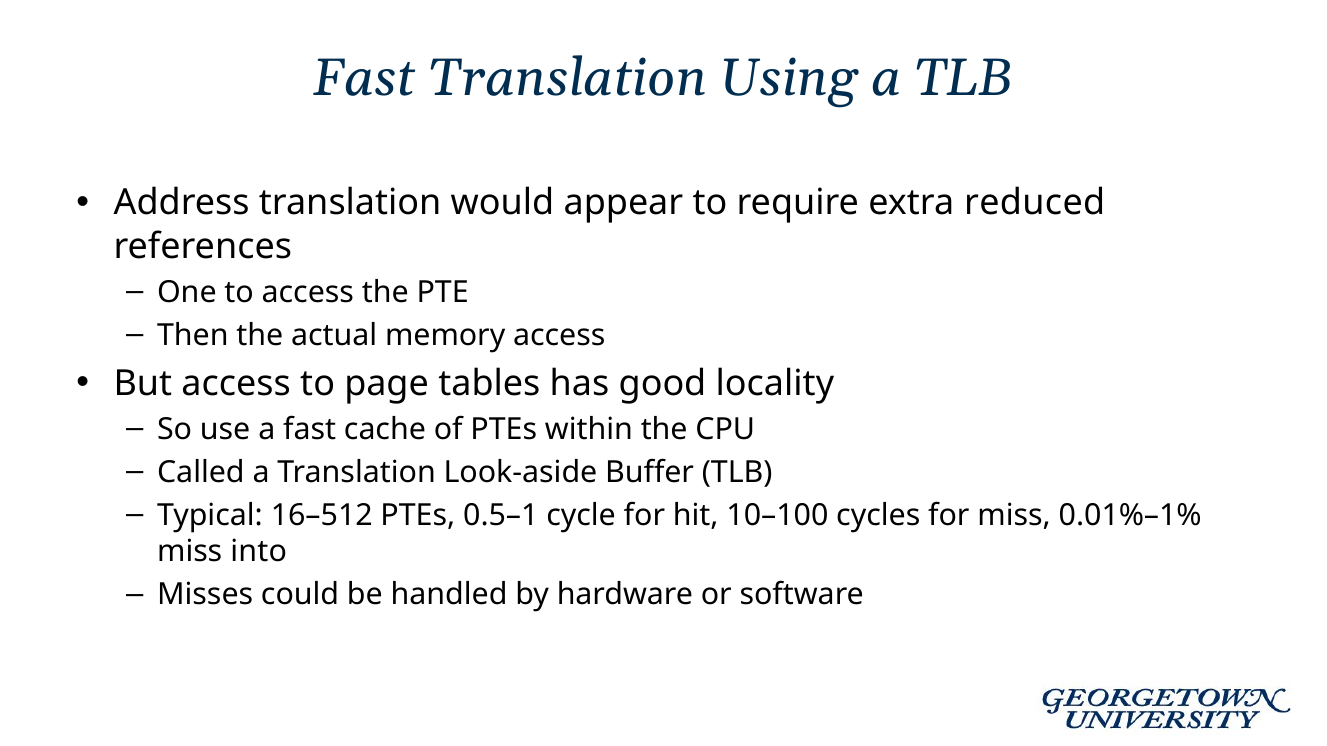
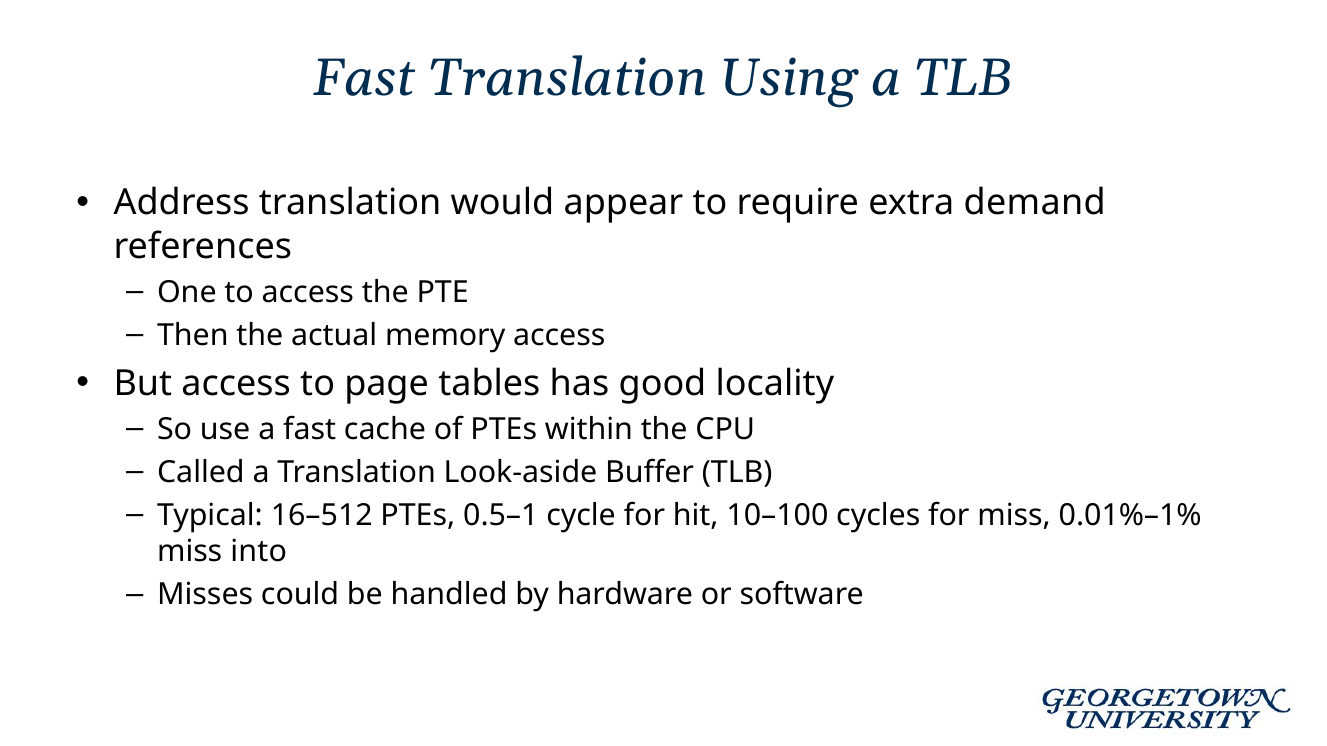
reduced: reduced -> demand
